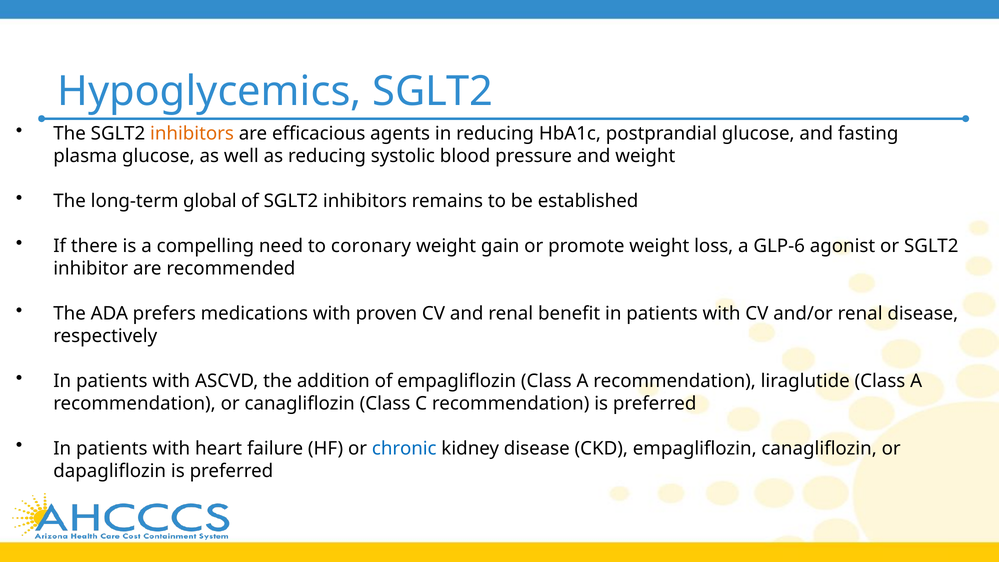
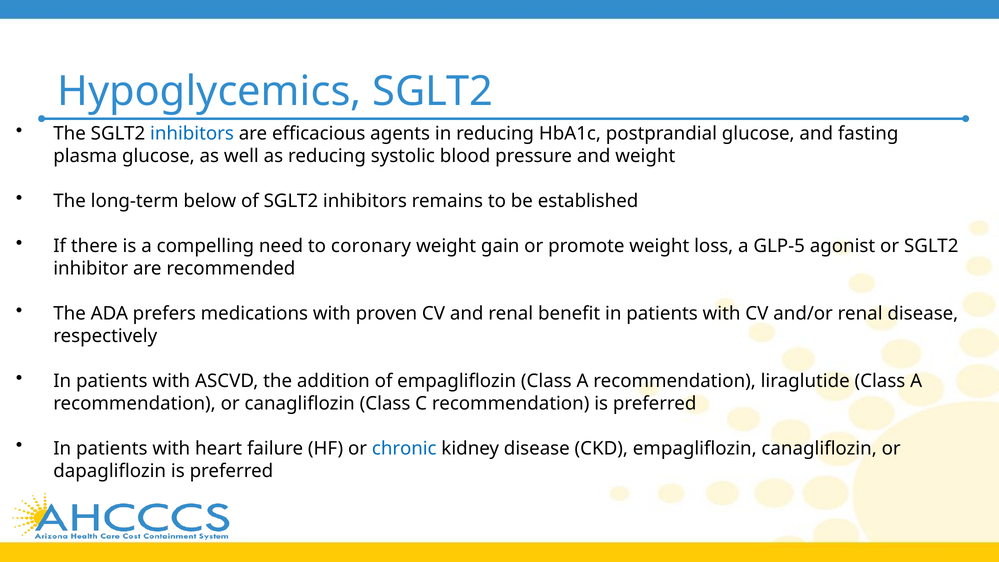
inhibitors at (192, 134) colour: orange -> blue
global: global -> below
GLP-6: GLP-6 -> GLP-5
